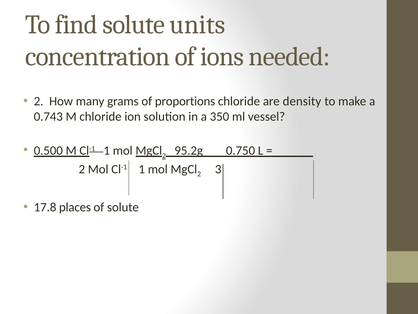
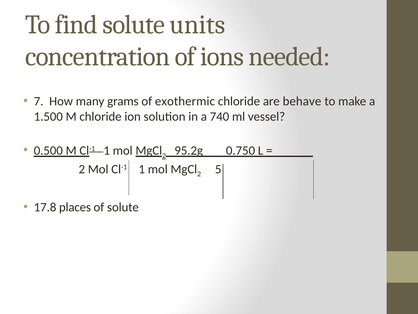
2 at (39, 101): 2 -> 7
proportions: proportions -> exothermic
density: density -> behave
0.743: 0.743 -> 1.500
350: 350 -> 740
3: 3 -> 5
